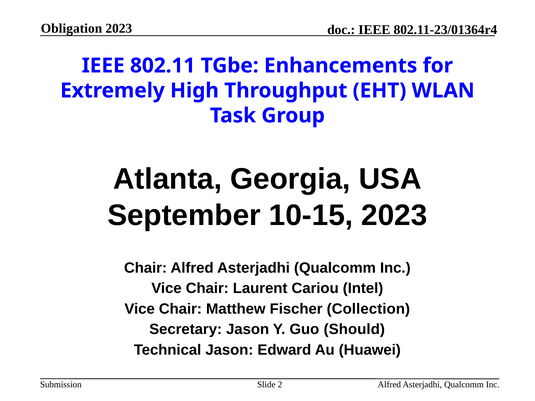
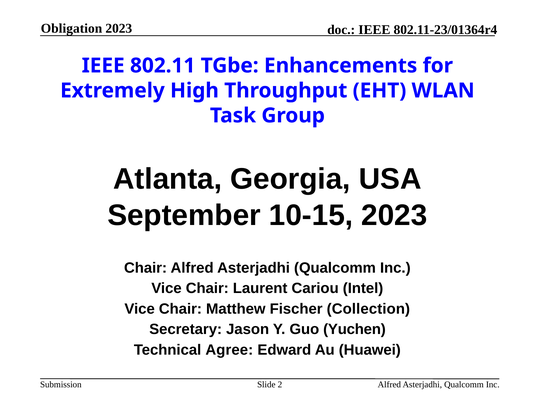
Should: Should -> Yuchen
Technical Jason: Jason -> Agree
